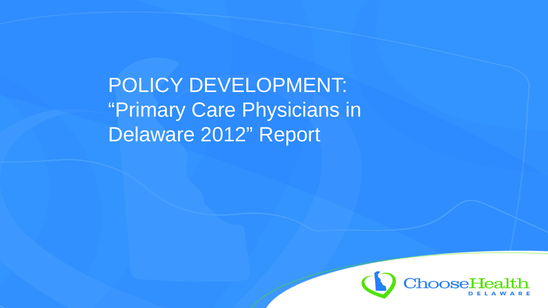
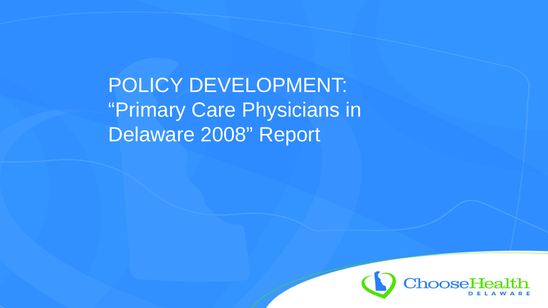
2012: 2012 -> 2008
